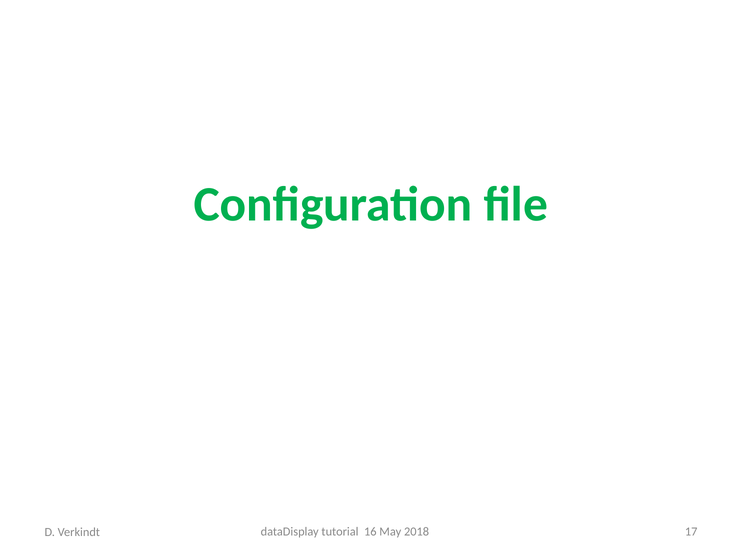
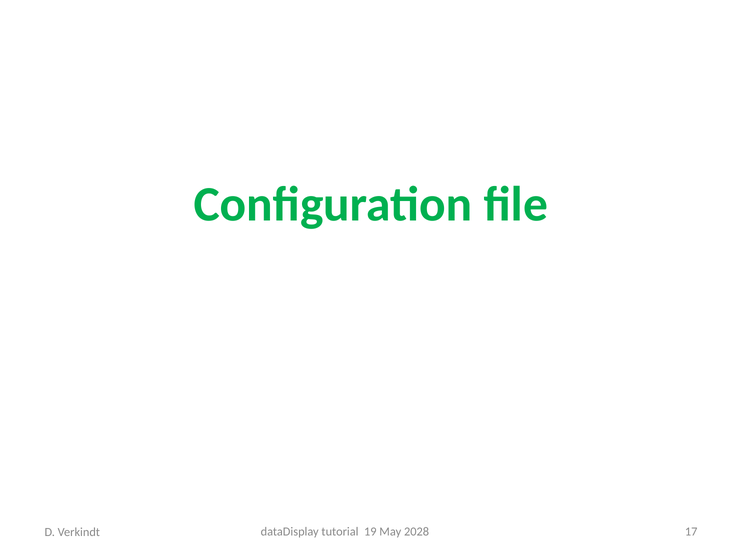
16: 16 -> 19
2018: 2018 -> 2028
